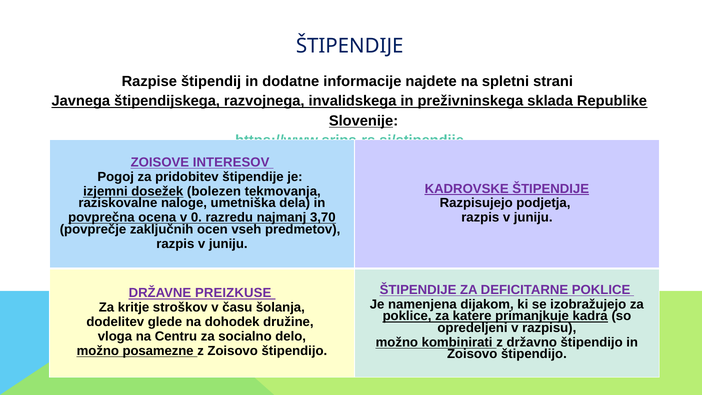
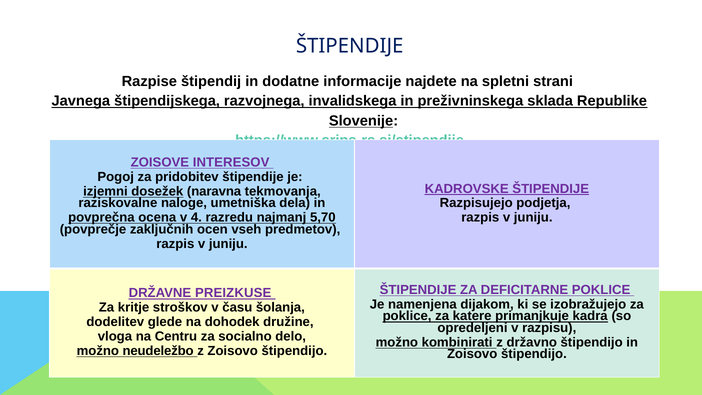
bolezen: bolezen -> naravna
0: 0 -> 4
3,70: 3,70 -> 5,70
posamezne: posamezne -> neudeležbo
